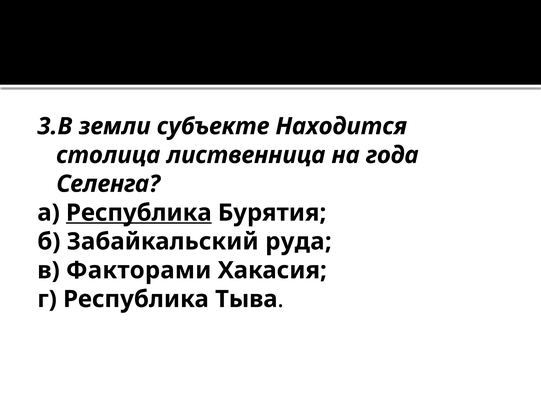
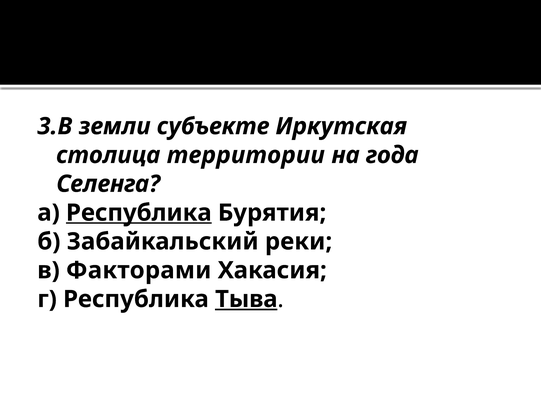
Находится: Находится -> Иркутская
лиственница: лиственница -> территории
руда: руда -> реки
Тыва underline: none -> present
